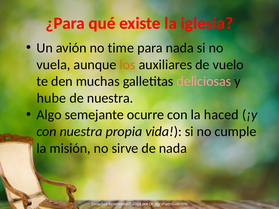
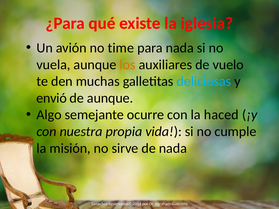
deliciosas colour: pink -> light blue
hube: hube -> envió
de nuestra: nuestra -> aunque
